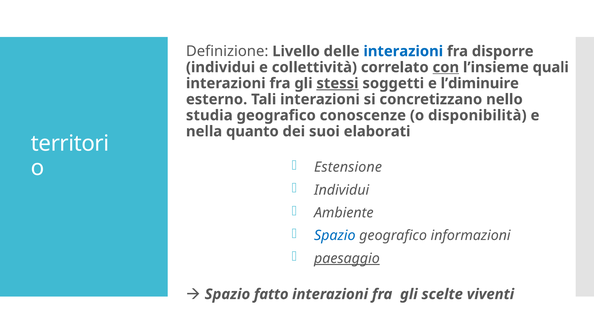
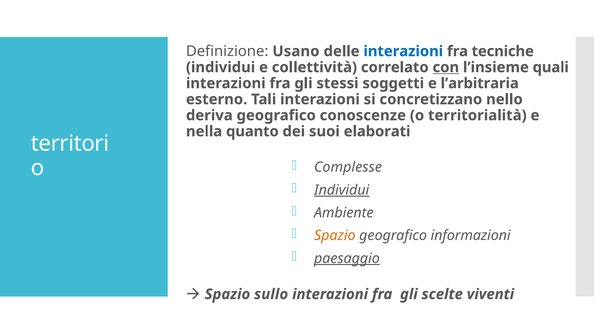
Livello: Livello -> Usano
disporre: disporre -> tecniche
stessi underline: present -> none
l’diminuire: l’diminuire -> l’arbitraria
studia: studia -> deriva
disponibilità: disponibilità -> territorialità
Estensione: Estensione -> Complesse
Individui at (342, 190) underline: none -> present
Spazio at (335, 236) colour: blue -> orange
fatto: fatto -> sullo
